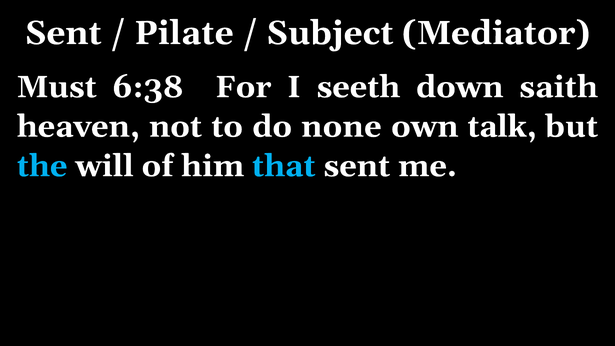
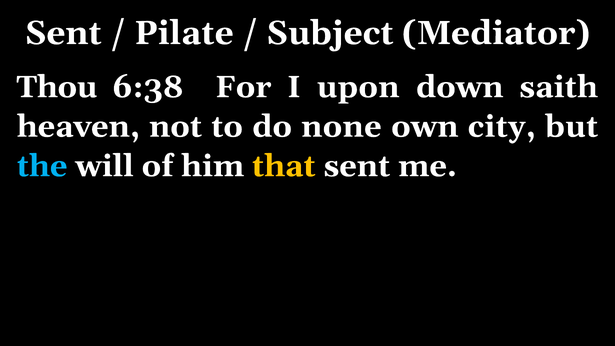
Must: Must -> Thou
seeth: seeth -> upon
talk: talk -> city
that colour: light blue -> yellow
